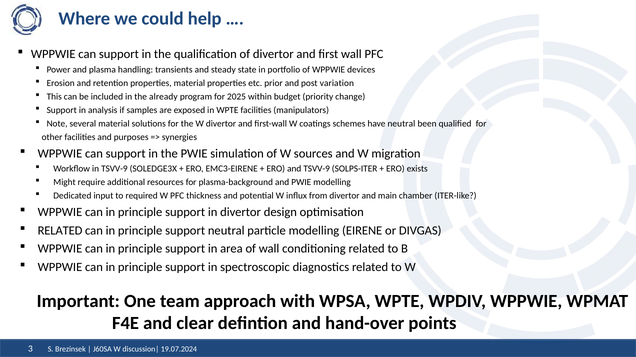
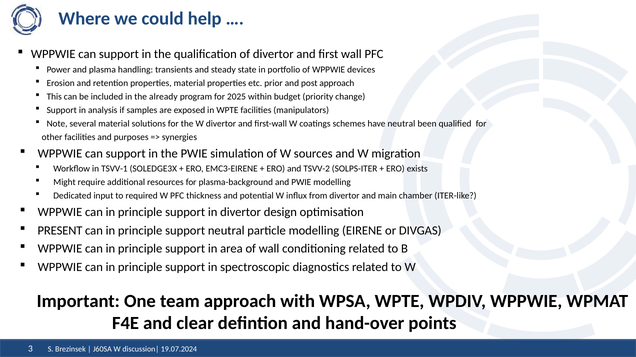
post variation: variation -> approach
in TSVV-9: TSVV-9 -> TSVV-1
and TSVV-9: TSVV-9 -> TSVV-2
RELATED at (60, 231): RELATED -> PRESENT
